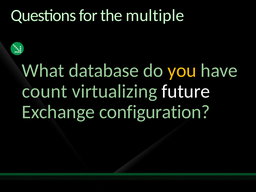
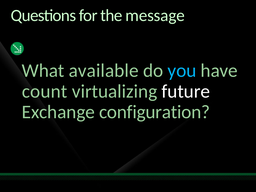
multiple: multiple -> message
database: database -> available
you colour: yellow -> light blue
